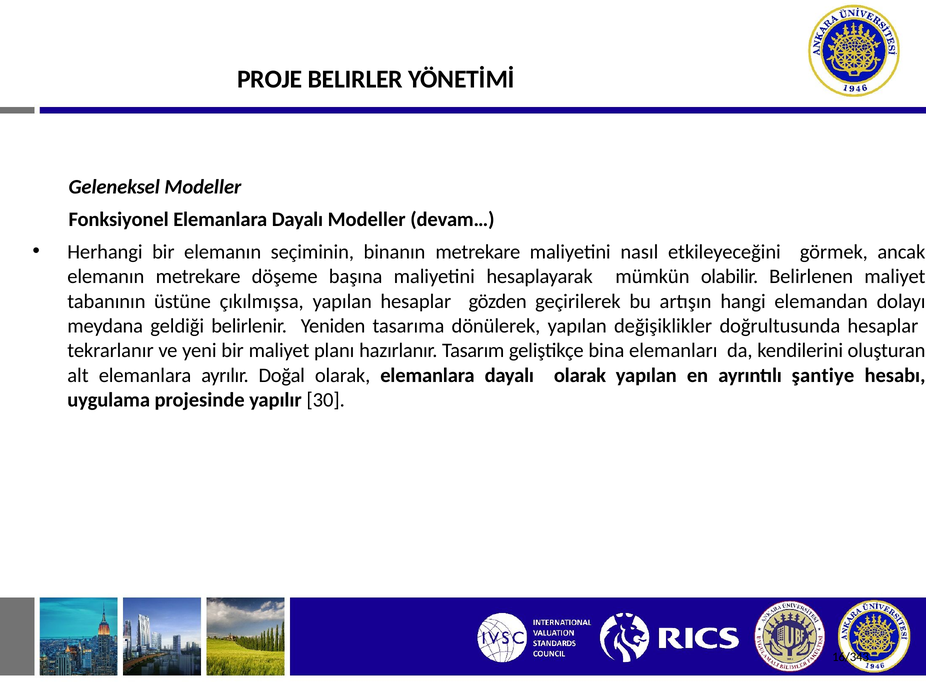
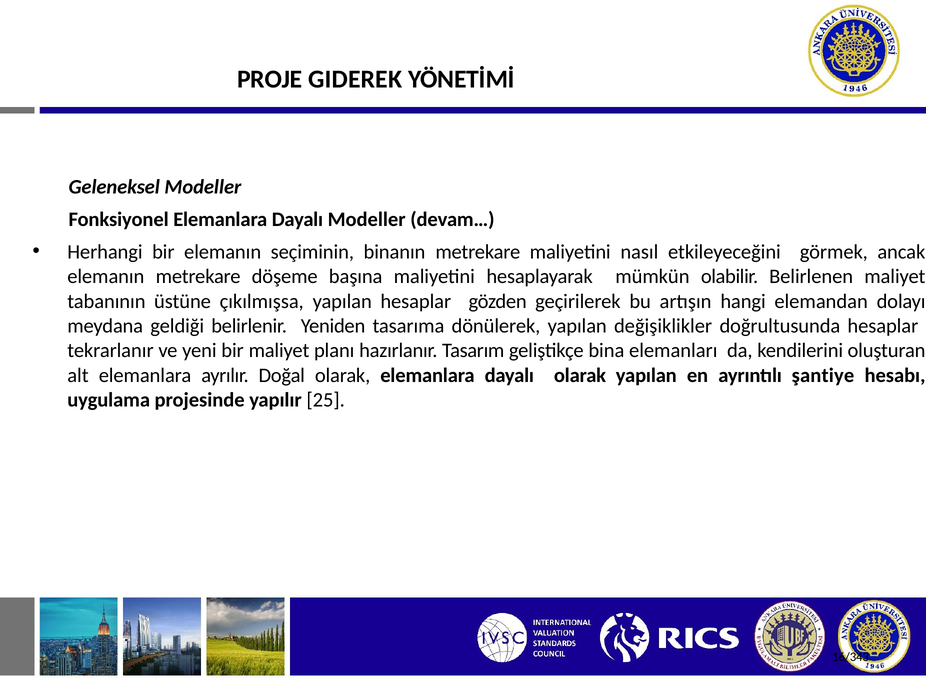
BELIRLER: BELIRLER -> GIDEREK
30: 30 -> 25
